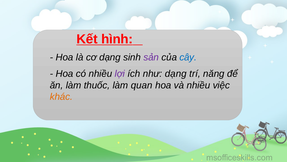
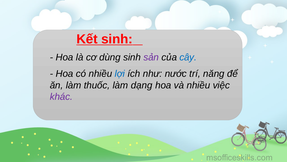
Kết hình: hình -> sinh
cơ dạng: dạng -> dùng
lợi colour: purple -> blue
như dạng: dạng -> nước
quan: quan -> dạng
khác colour: orange -> purple
